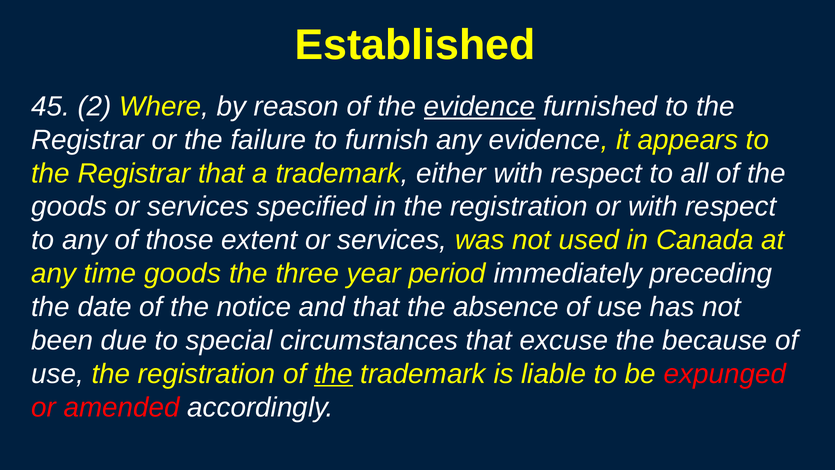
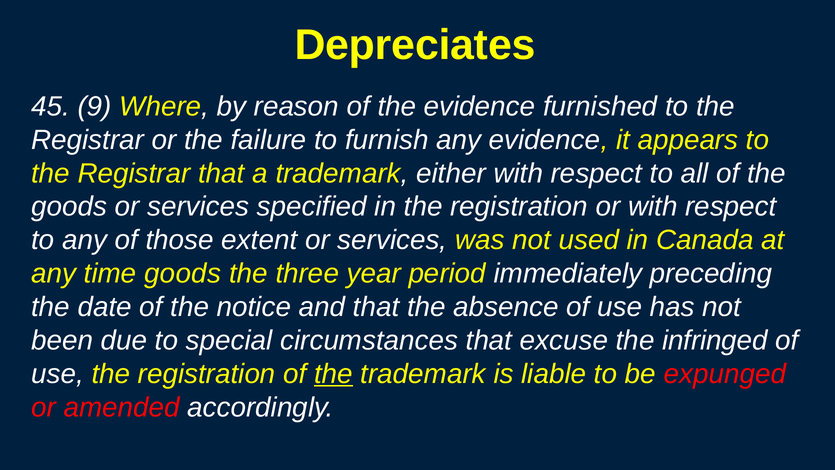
Established: Established -> Depreciates
2: 2 -> 9
evidence at (480, 106) underline: present -> none
because: because -> infringed
